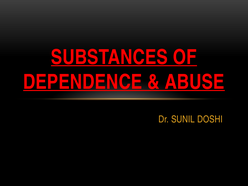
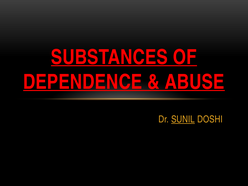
SUNIL underline: none -> present
